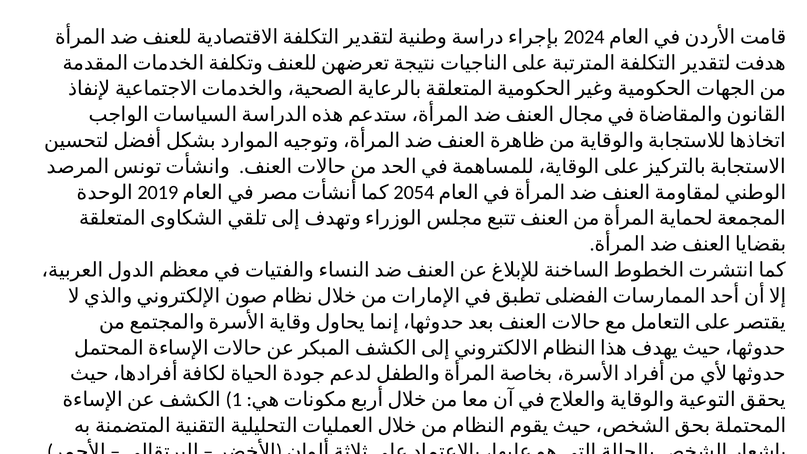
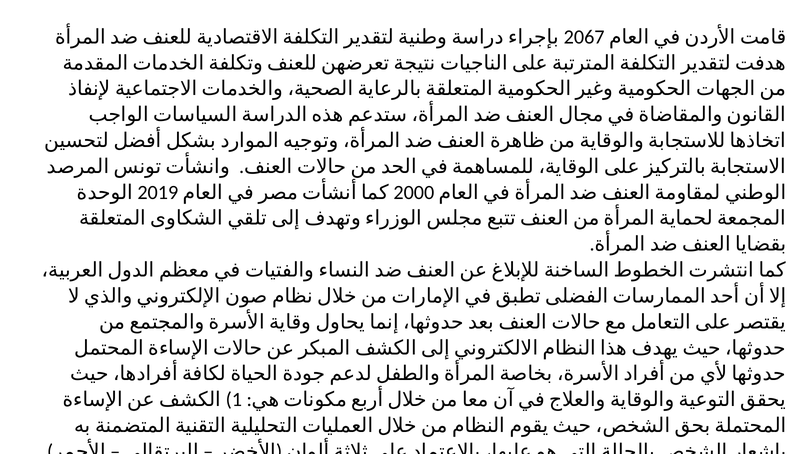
2024: 2024 -> 2067
2054: 2054 -> 2000
